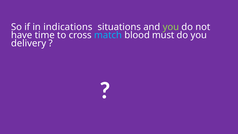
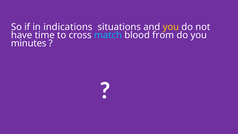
you at (171, 27) colour: light green -> yellow
must: must -> from
delivery: delivery -> minutes
